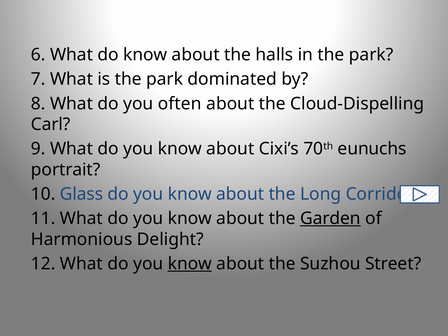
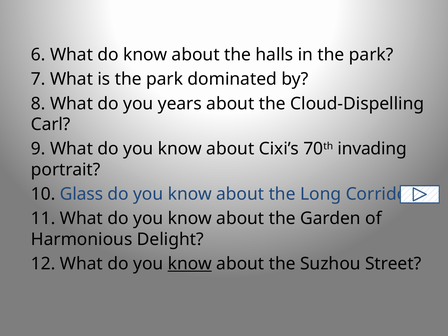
often: often -> years
eunuchs: eunuchs -> invading
Garden underline: present -> none
